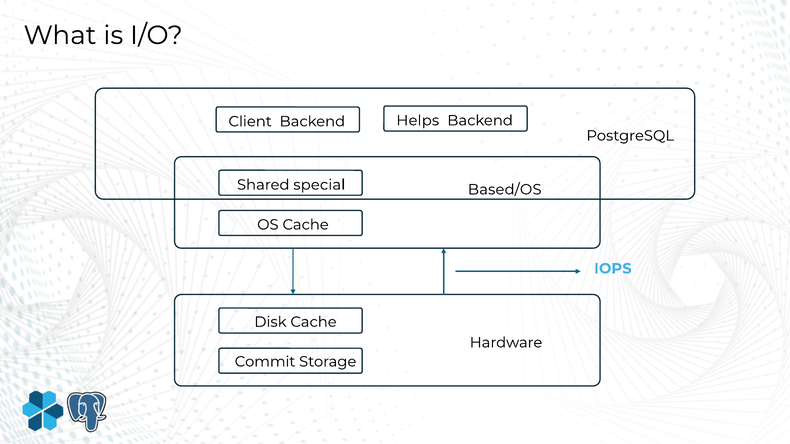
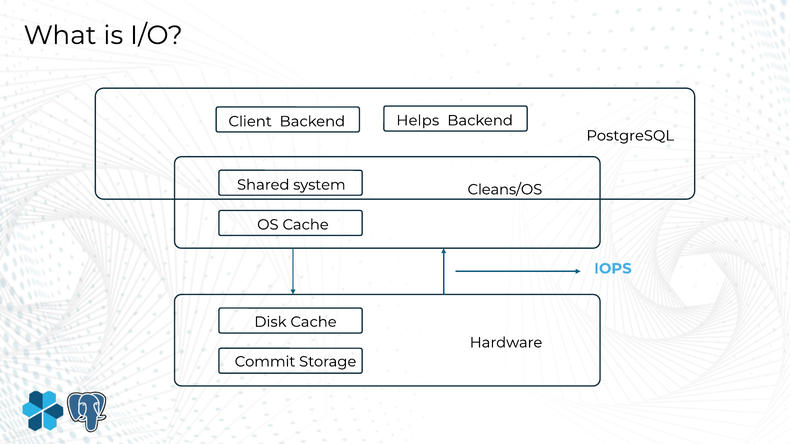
special: special -> system
Based/OS: Based/OS -> Cleans/OS
